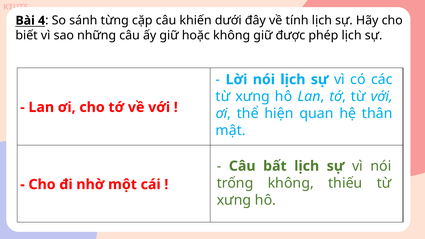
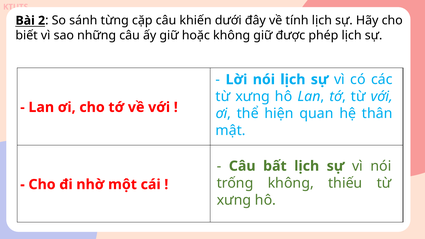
4: 4 -> 2
